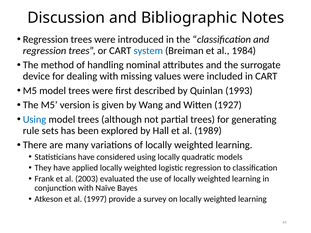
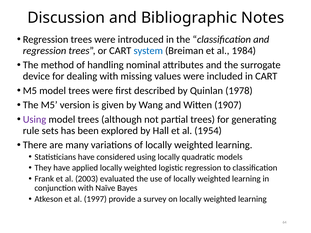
1993: 1993 -> 1978
1927: 1927 -> 1907
Using at (35, 120) colour: blue -> purple
1989: 1989 -> 1954
